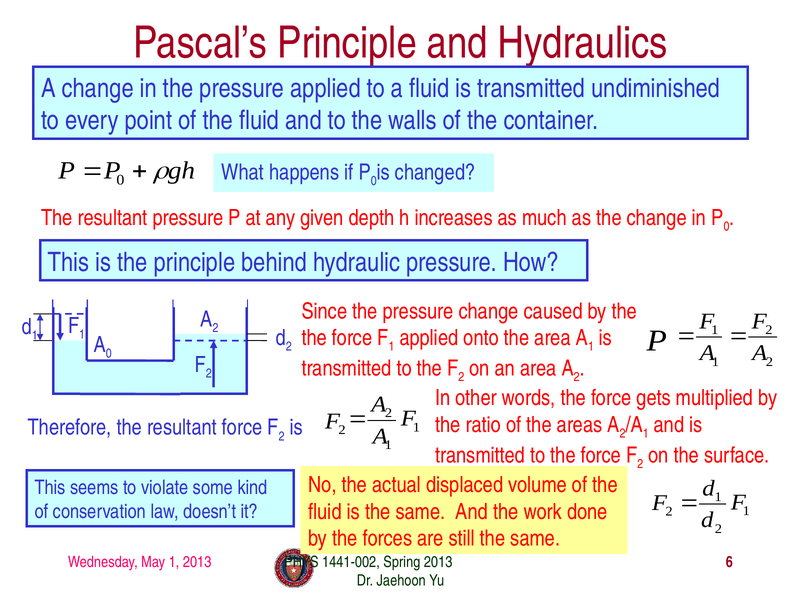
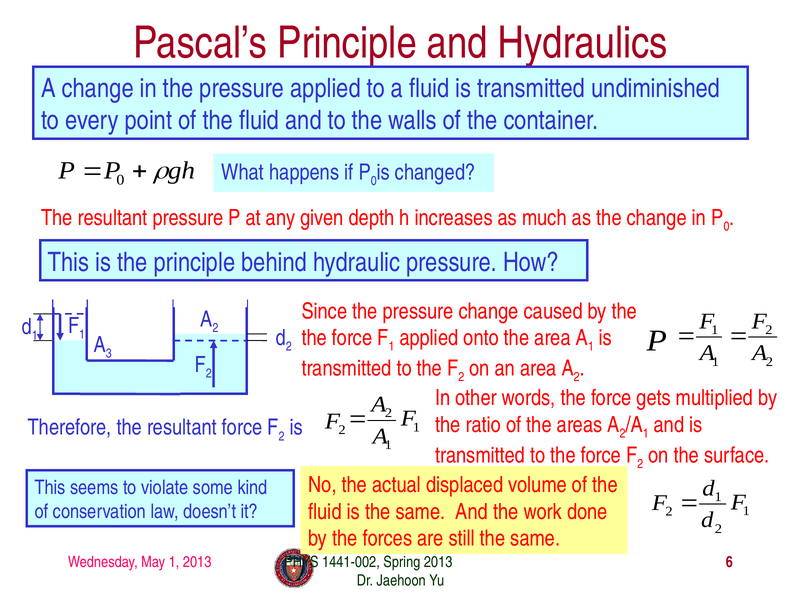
A 0: 0 -> 3
